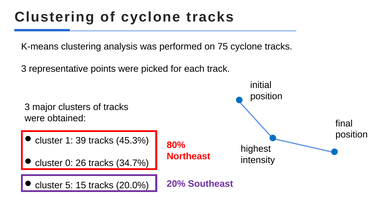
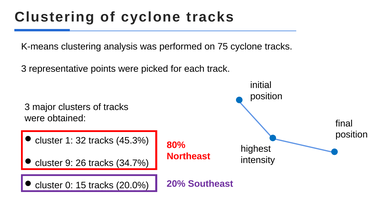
39: 39 -> 32
0: 0 -> 9
5: 5 -> 0
